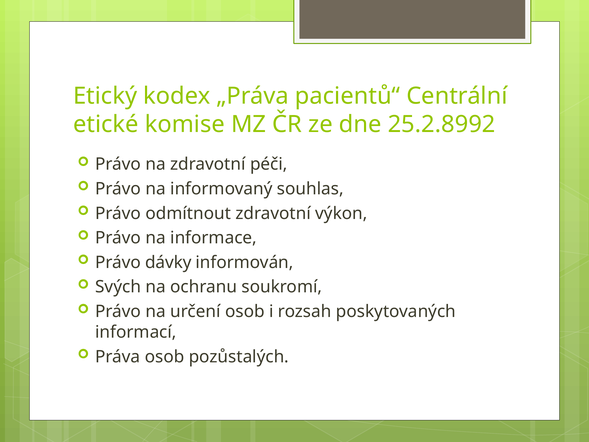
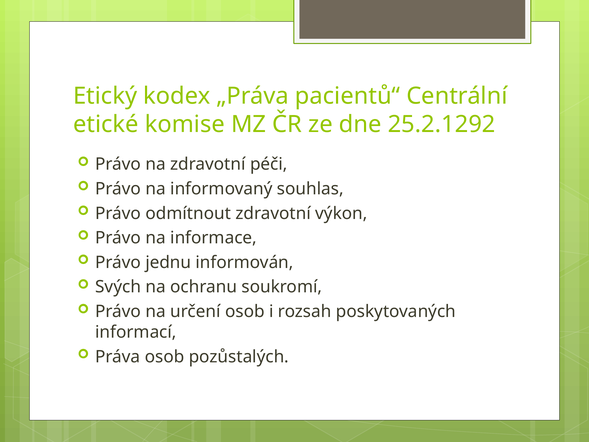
25.2.8992: 25.2.8992 -> 25.2.1292
dávky: dávky -> jednu
